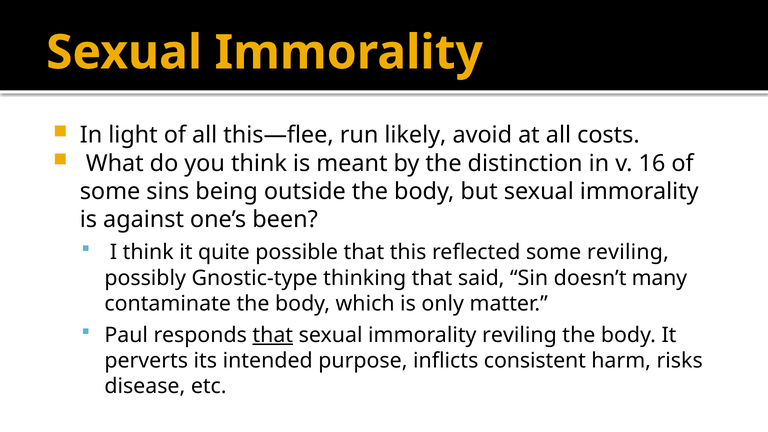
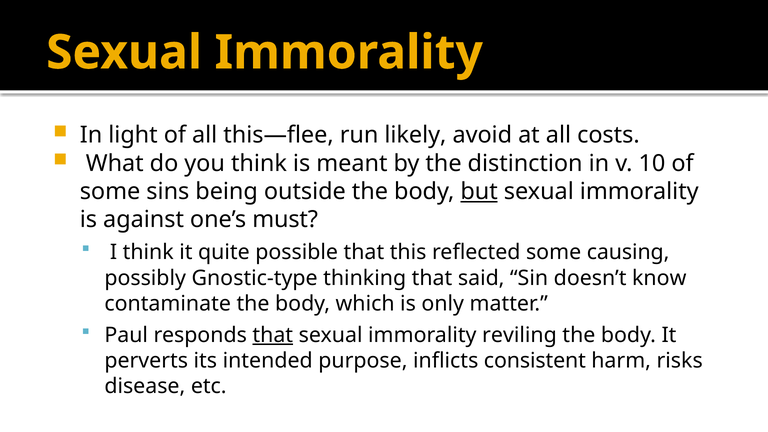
16: 16 -> 10
but underline: none -> present
been: been -> must
some reviling: reviling -> causing
many: many -> know
